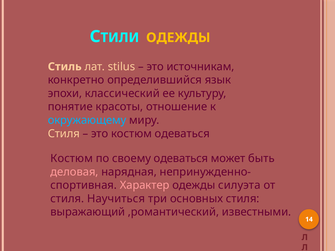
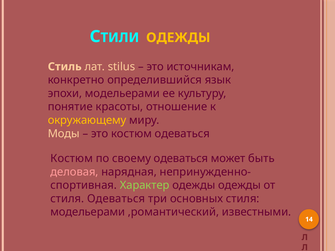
эпохи классический: классический -> модельерами
окружающему colour: light blue -> yellow
Стиля at (64, 134): Стиля -> Моды
Характер colour: pink -> light green
одежды силуэта: силуэта -> одежды
стиля Научиться: Научиться -> Одеваться
выражающий at (88, 212): выражающий -> модельерами
